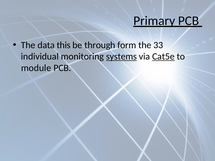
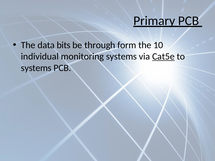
this: this -> bits
33: 33 -> 10
systems at (122, 57) underline: present -> none
module at (36, 68): module -> systems
